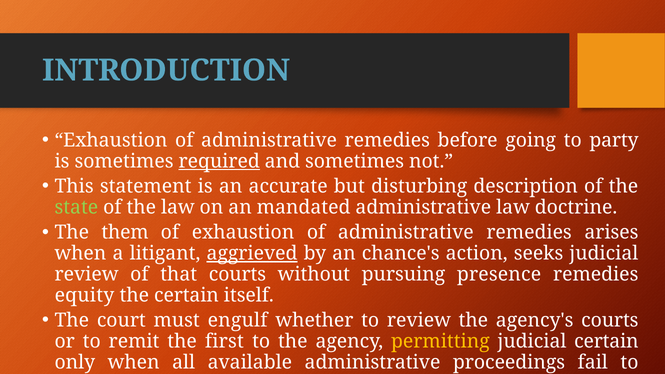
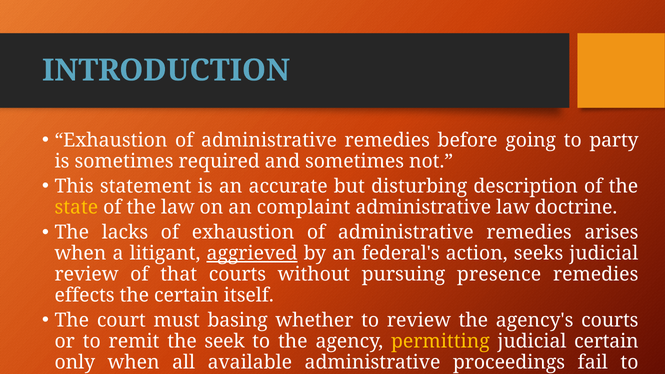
required underline: present -> none
state colour: light green -> yellow
mandated: mandated -> complaint
them: them -> lacks
chance's: chance's -> federal's
equity: equity -> effects
engulf: engulf -> basing
first: first -> seek
